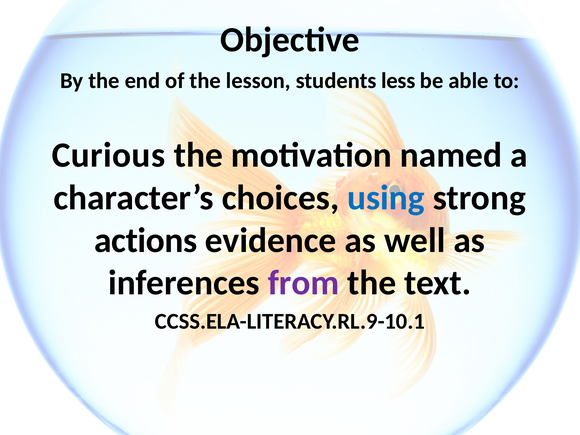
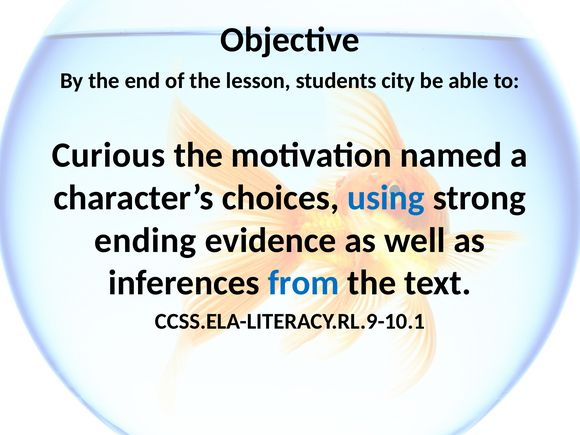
less: less -> city
actions: actions -> ending
from colour: purple -> blue
